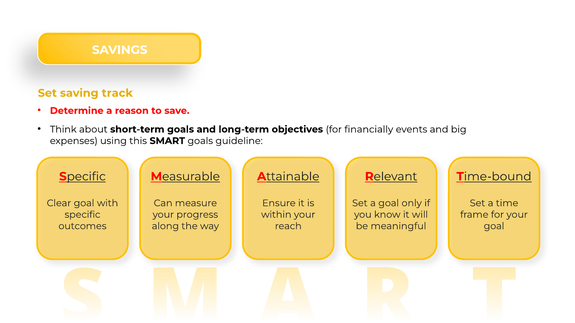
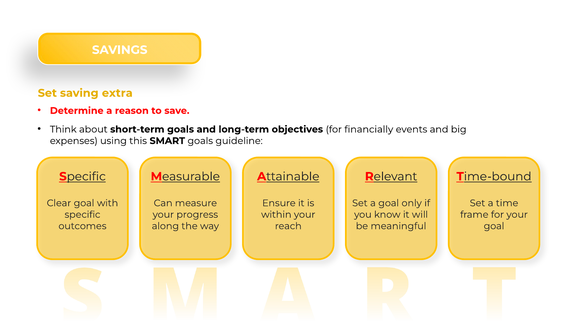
track: track -> extra
